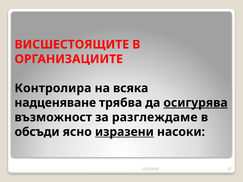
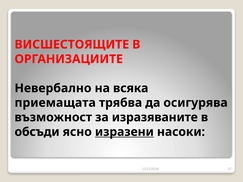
Контролира: Контролира -> Невербално
надценяване: надценяване -> приемащата
осигурява underline: present -> none
разглеждаме: разглеждаме -> изразяваните
